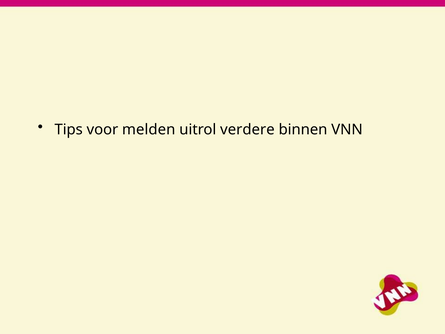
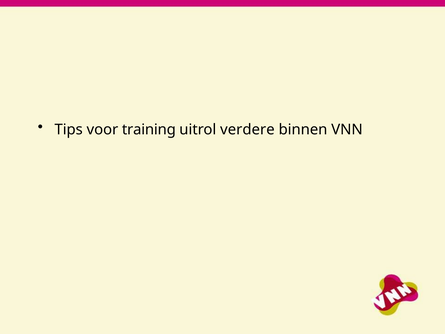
melden: melden -> training
